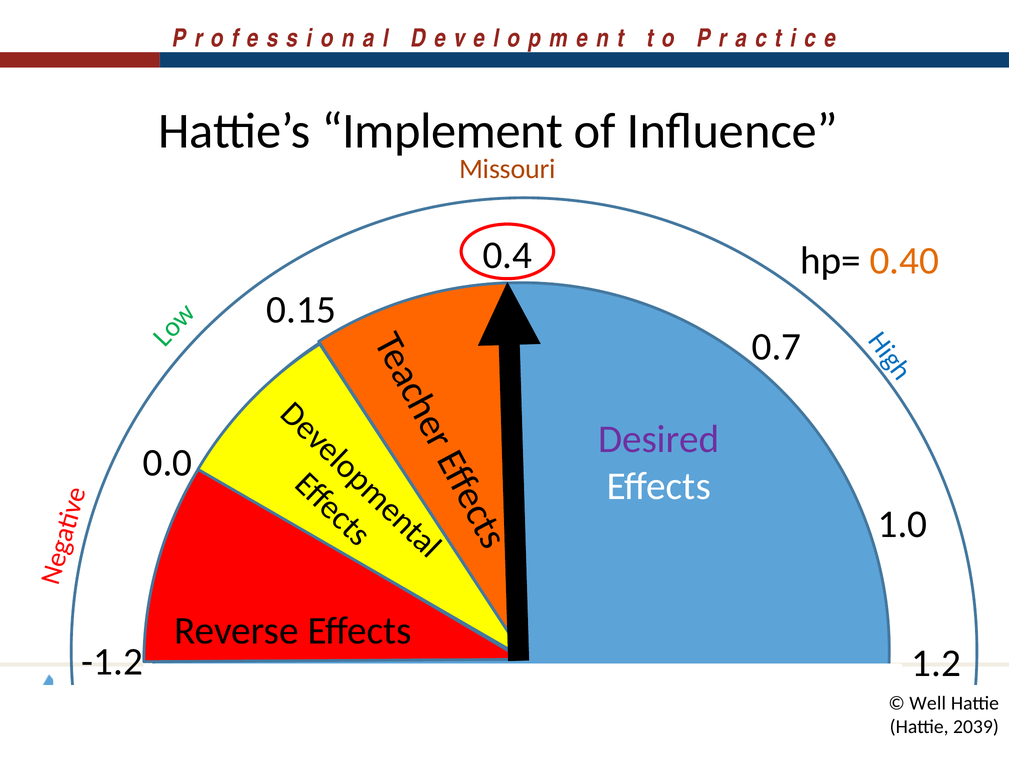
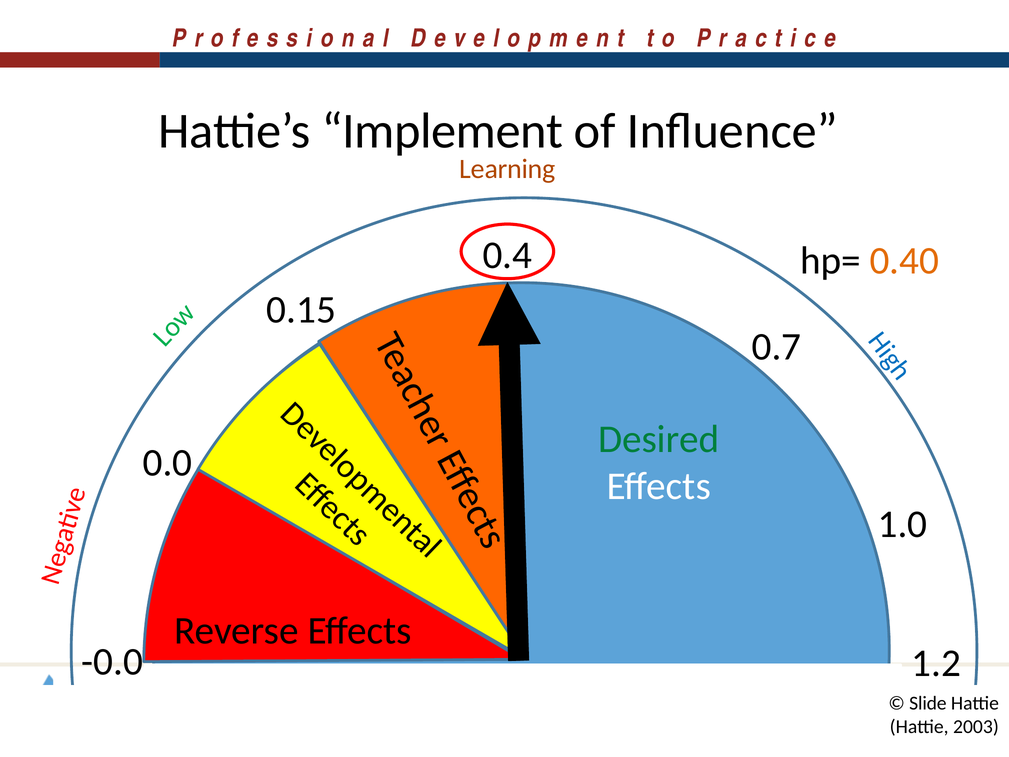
Missouri: Missouri -> Learning
Desired colour: purple -> green
-1.2: -1.2 -> -0.0
Well: Well -> Slide
2039: 2039 -> 2003
